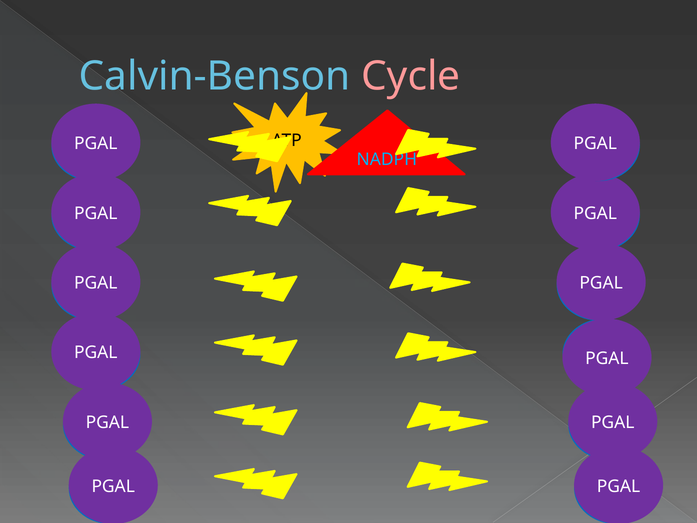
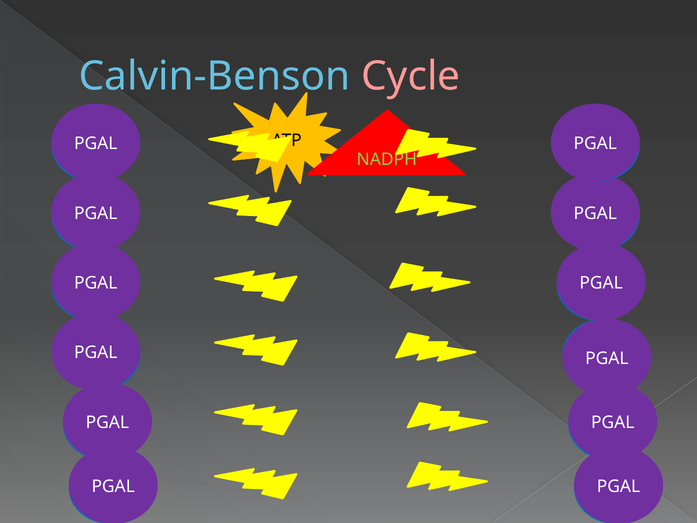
NADPH colour: light blue -> light green
